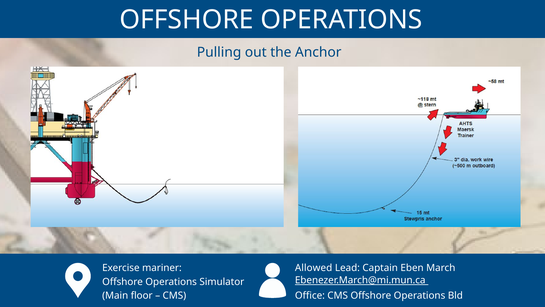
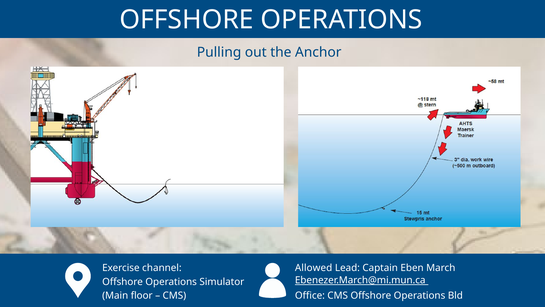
mariner: mariner -> channel
